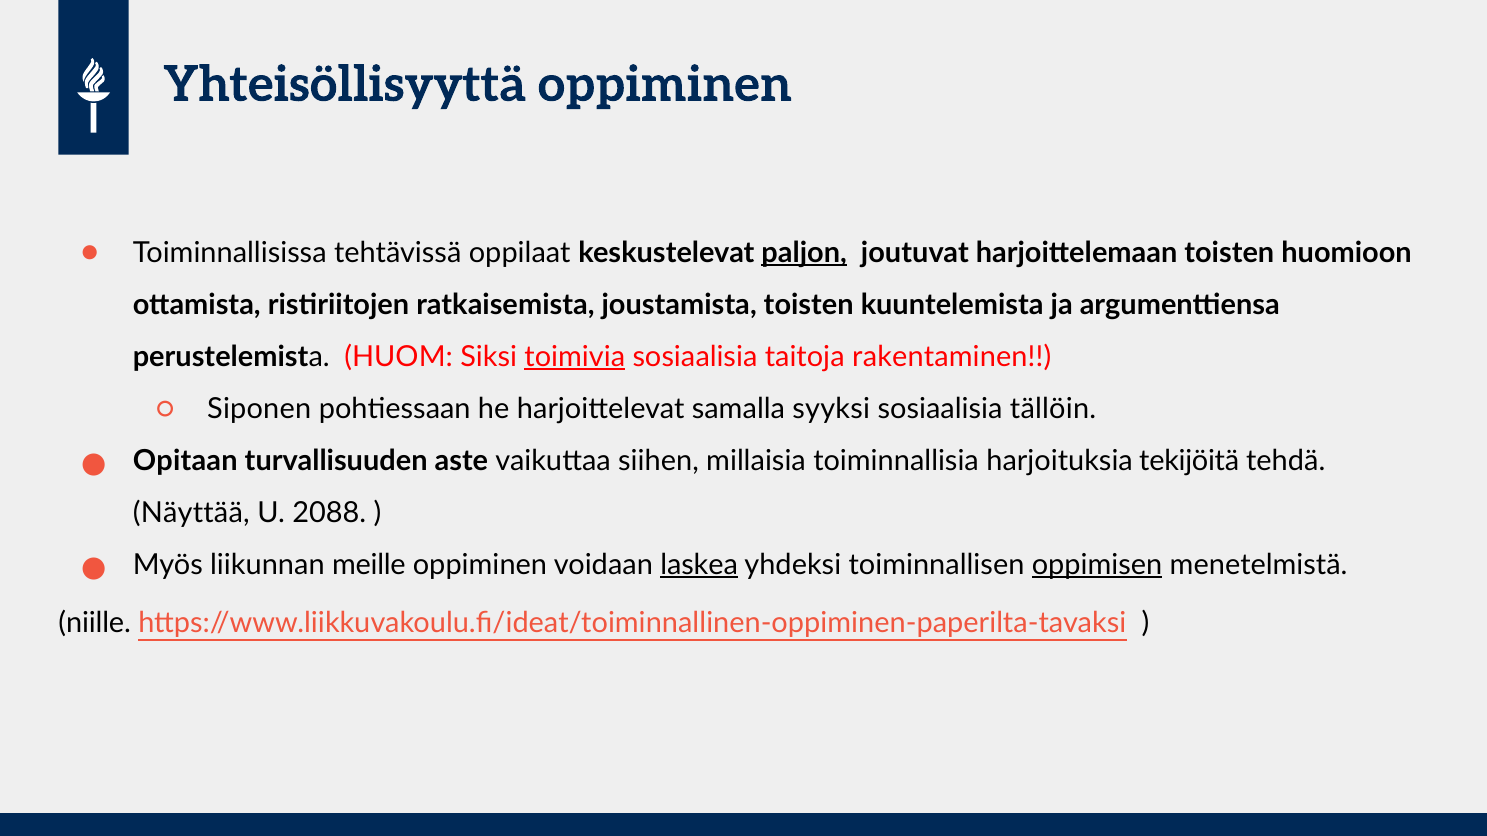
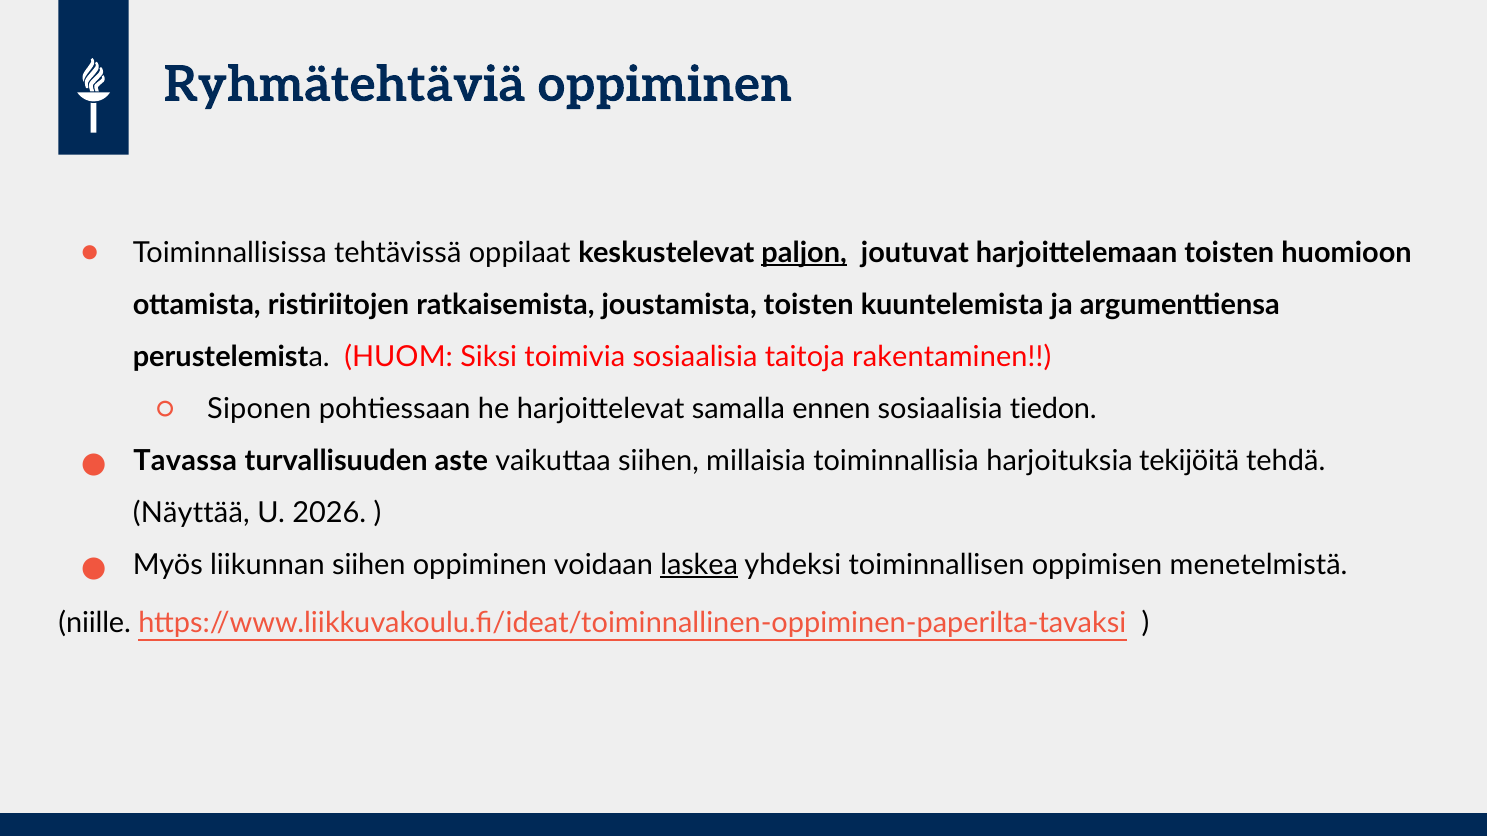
Yhteisöllisyyttä: Yhteisöllisyyttä -> Ryhmätehtäviä
toimivia underline: present -> none
syyksi: syyksi -> ennen
tällöin: tällöin -> tiedon
Opitaan: Opitaan -> Tavassa
2088: 2088 -> 2026
liikunnan meille: meille -> siihen
oppimisen underline: present -> none
